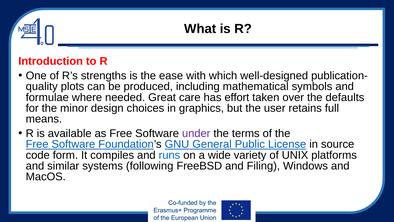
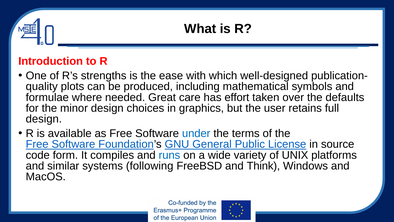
means at (44, 119): means -> design
under colour: purple -> blue
Filing: Filing -> Think
